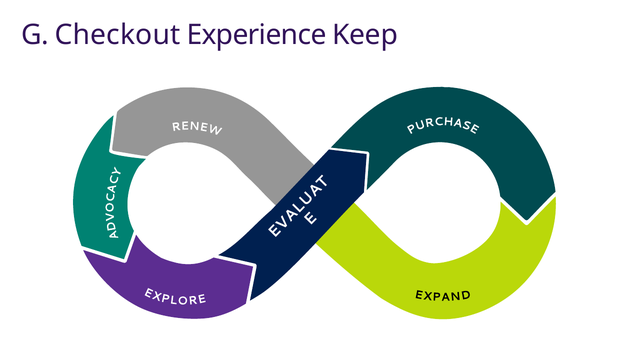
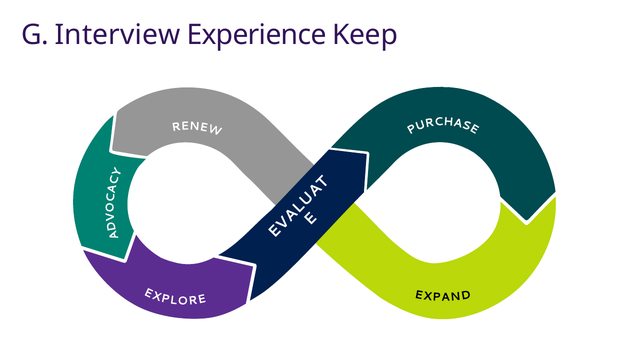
Checkout: Checkout -> Interview
